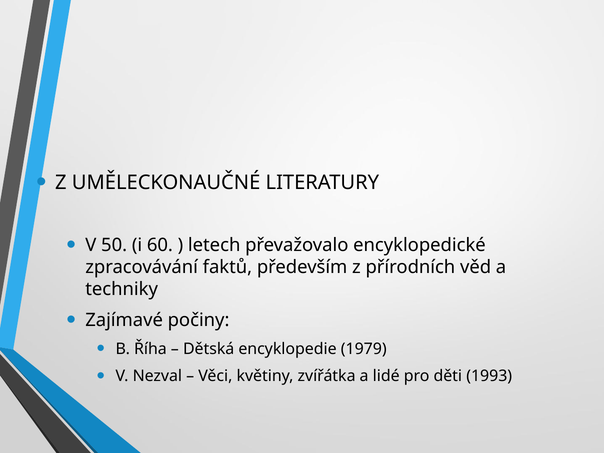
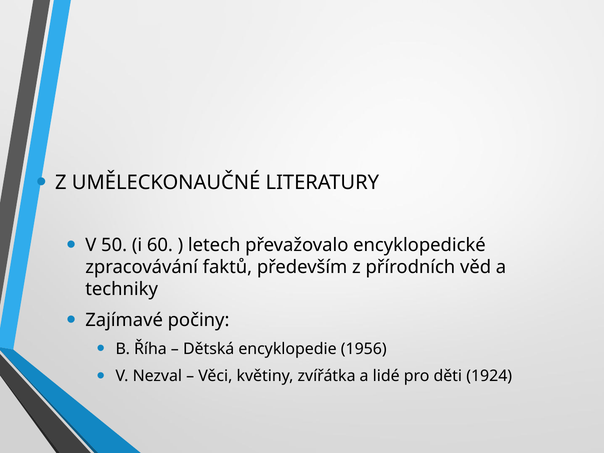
1979: 1979 -> 1956
1993: 1993 -> 1924
